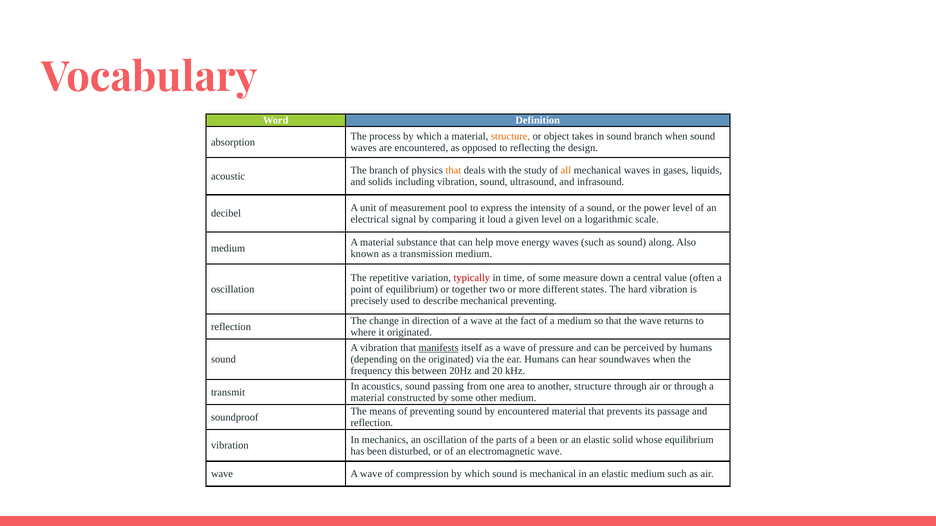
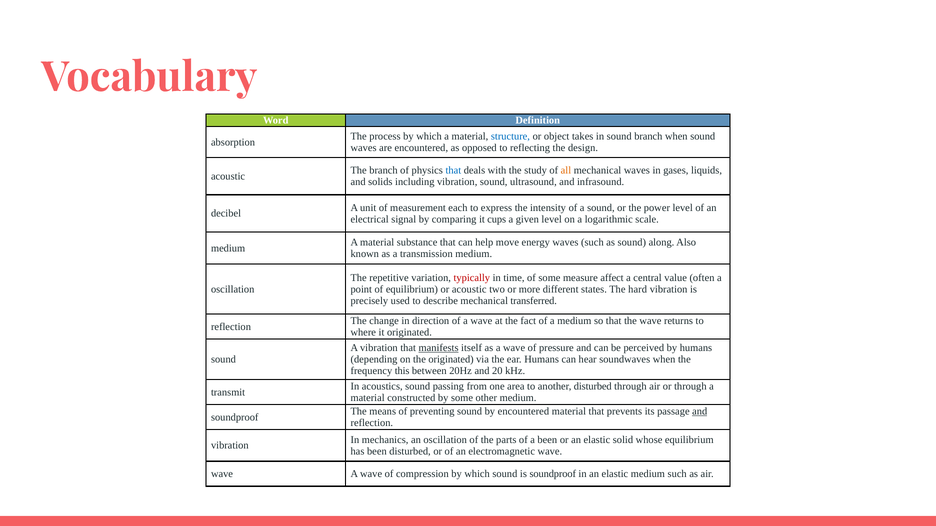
structure at (510, 136) colour: orange -> blue
that at (453, 171) colour: orange -> blue
pool: pool -> each
loud: loud -> cups
down: down -> affect
or together: together -> acoustic
mechanical preventing: preventing -> transferred
another structure: structure -> disturbed
and at (700, 412) underline: none -> present
is mechanical: mechanical -> soundproof
